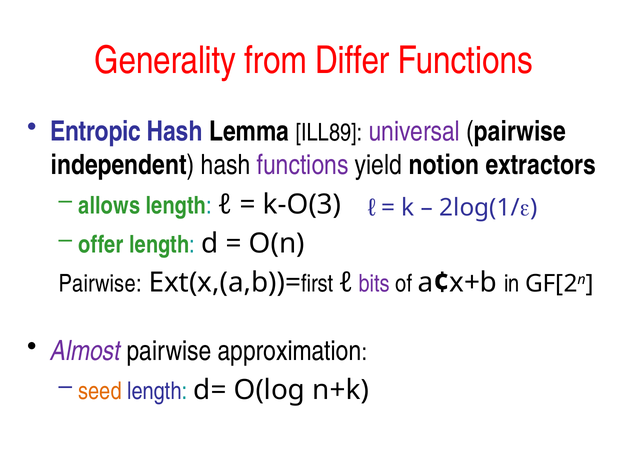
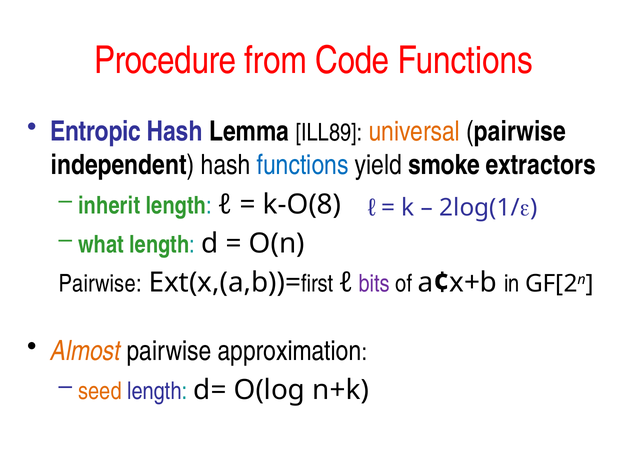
Generality: Generality -> Procedure
Differ: Differ -> Code
universal colour: purple -> orange
functions at (303, 165) colour: purple -> blue
notion: notion -> smoke
allows: allows -> inherit
k-O(3: k-O(3 -> k-O(8
offer: offer -> what
Almost colour: purple -> orange
